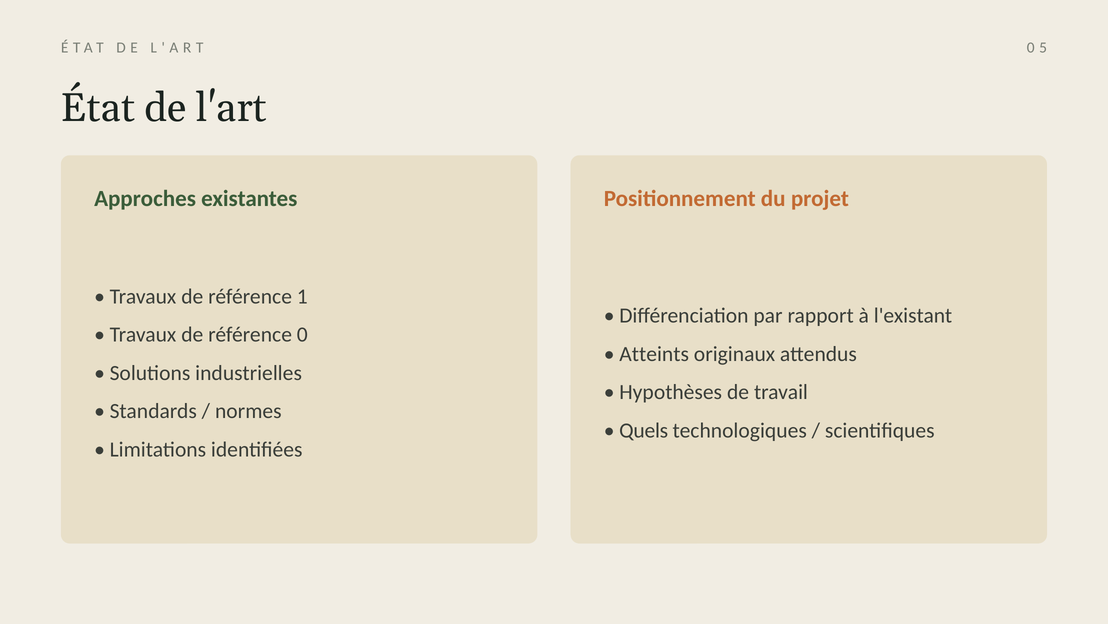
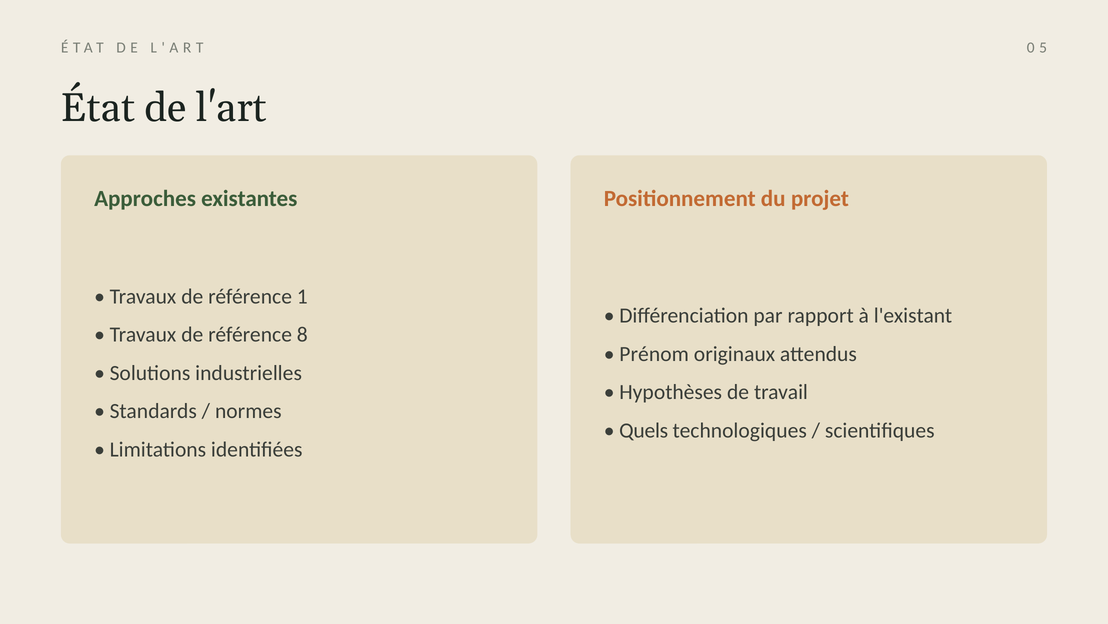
référence 0: 0 -> 8
Atteints: Atteints -> Prénom
